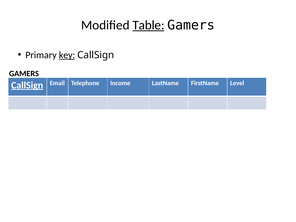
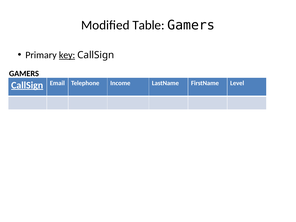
Table underline: present -> none
